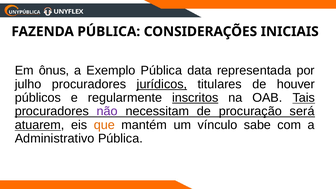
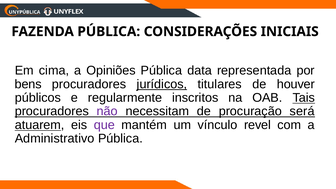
ônus: ônus -> cima
Exemplo: Exemplo -> Opiniões
julho: julho -> bens
inscritos underline: present -> none
que colour: orange -> purple
sabe: sabe -> revel
